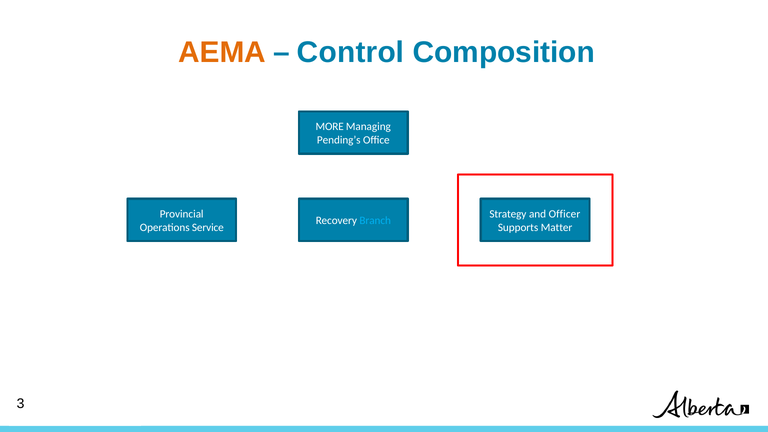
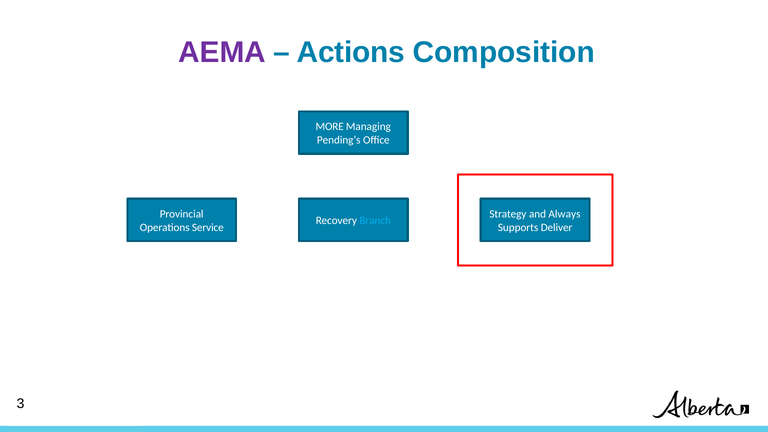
AEMA colour: orange -> purple
Control: Control -> Actions
Officer: Officer -> Always
Matter: Matter -> Deliver
